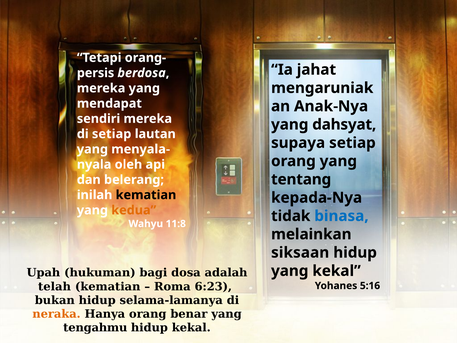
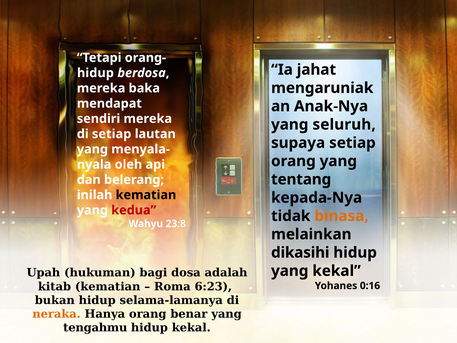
persis at (96, 73): persis -> hidup
mereka yang: yang -> baka
dahsyat: dahsyat -> seluruh
kedua colour: orange -> red
binasa colour: blue -> orange
11:8: 11:8 -> 23:8
siksaan: siksaan -> dikasihi
telah: telah -> kitab
5:16: 5:16 -> 0:16
